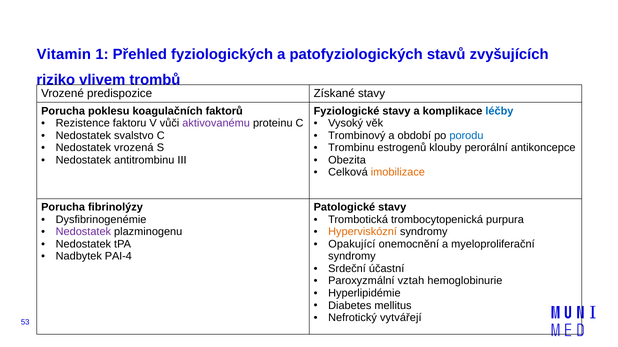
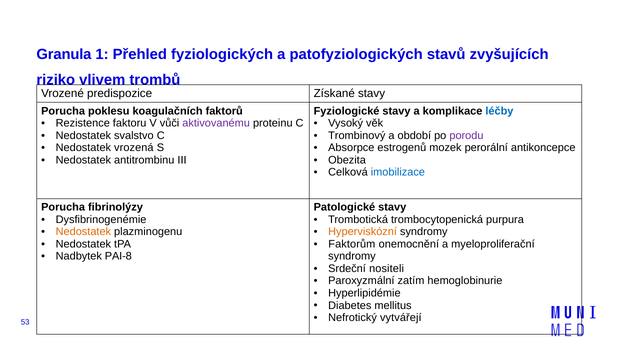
Vitamin: Vitamin -> Granula
porodu colour: blue -> purple
Trombinu: Trombinu -> Absorpce
klouby: klouby -> mozek
imobilizace colour: orange -> blue
Nedostatek at (83, 232) colour: purple -> orange
Opakující: Opakující -> Faktorům
PAI-4: PAI-4 -> PAI-8
účastní: účastní -> nositeli
vztah: vztah -> zatím
